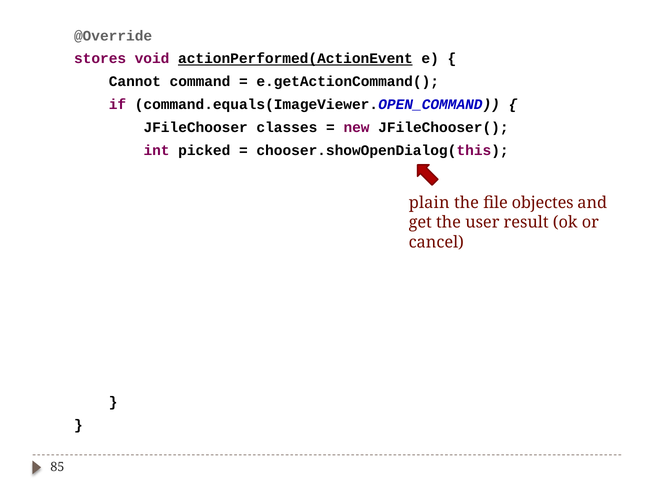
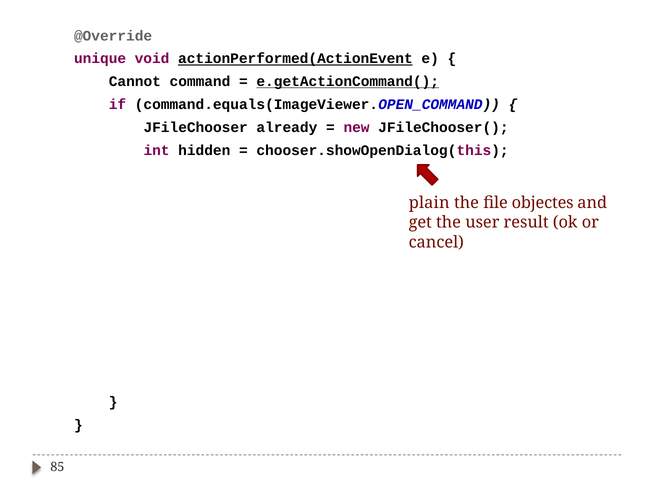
stores: stores -> unique
e.getActionCommand( underline: none -> present
classes: classes -> already
picked: picked -> hidden
